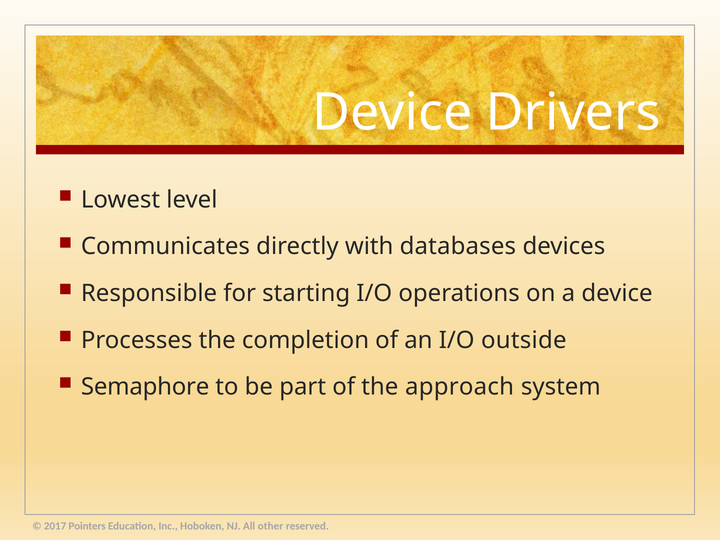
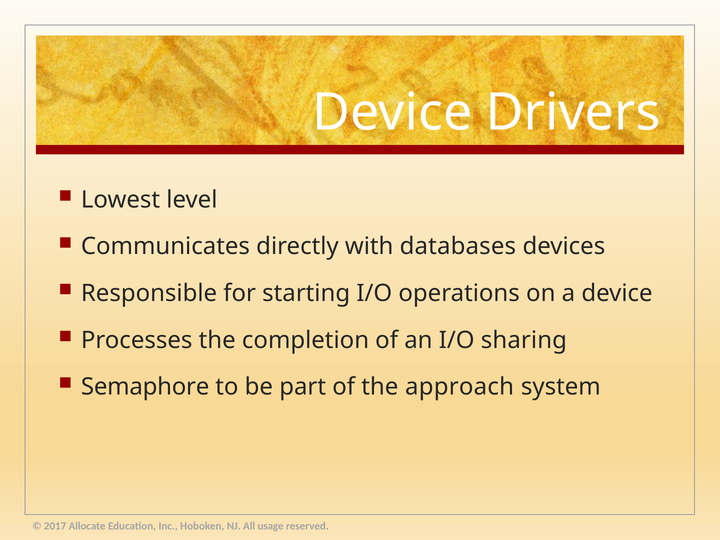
outside: outside -> sharing
Pointers: Pointers -> Allocate
other: other -> usage
